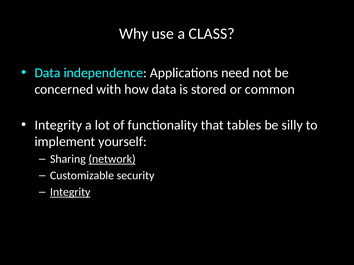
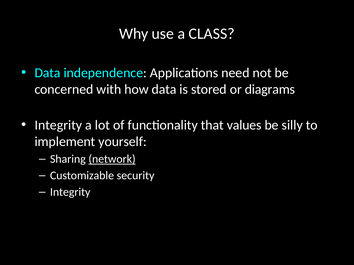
common: common -> diagrams
tables: tables -> values
Integrity at (70, 192) underline: present -> none
